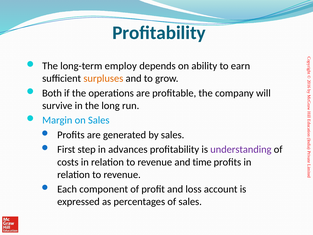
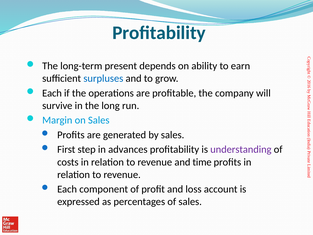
employ: employ -> present
surpluses colour: orange -> blue
Both at (52, 93): Both -> Each
